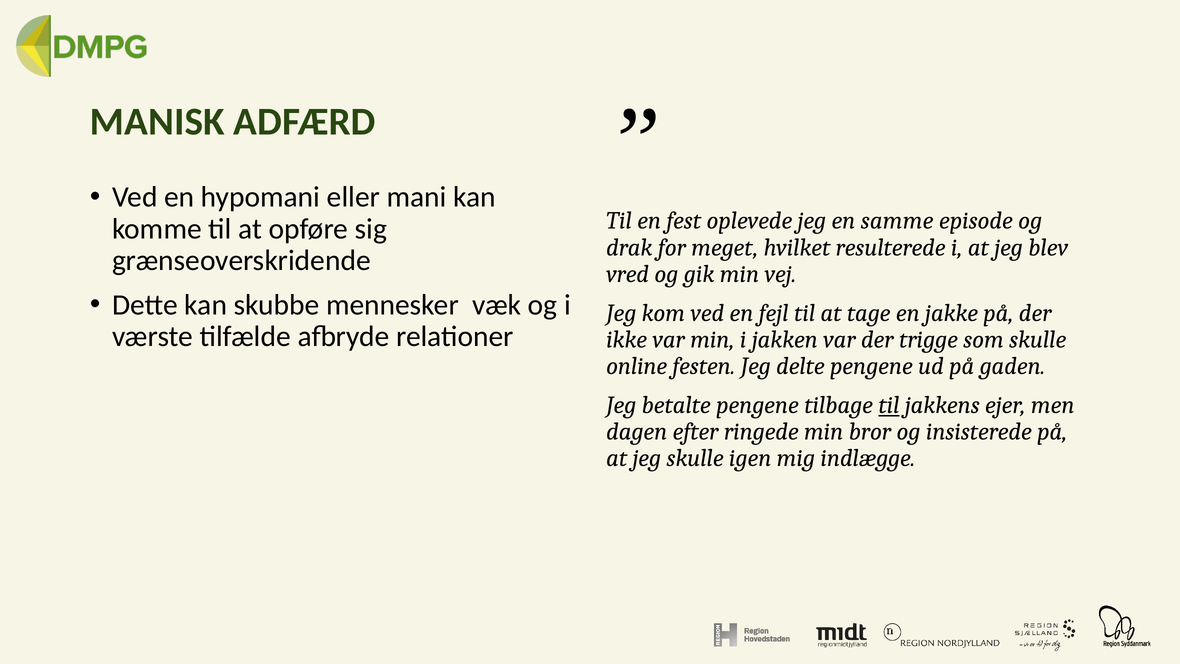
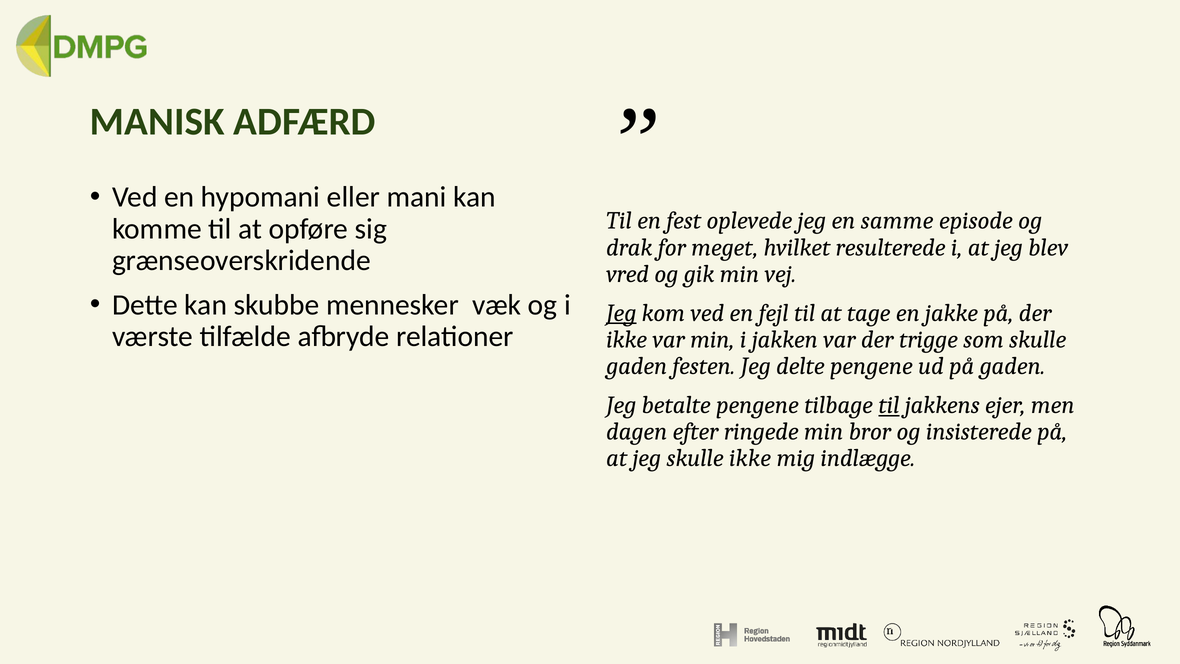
Jeg at (621, 313) underline: none -> present
online at (637, 366): online -> gaden
skulle igen: igen -> ikke
